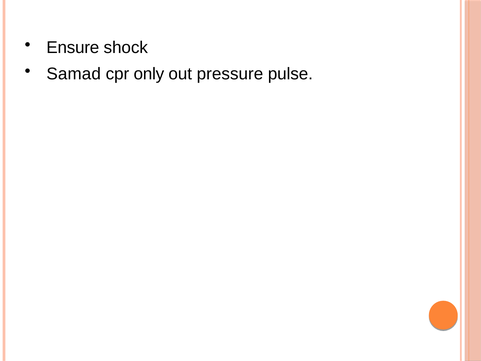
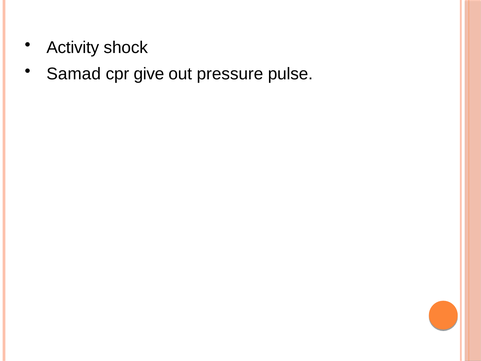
Ensure: Ensure -> Activity
only: only -> give
